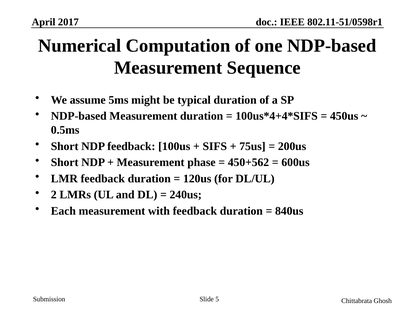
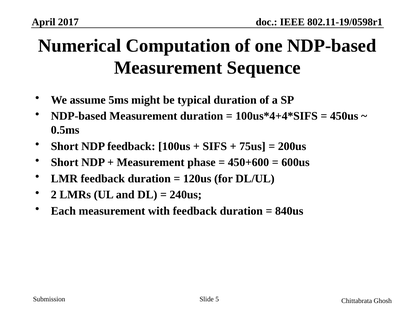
802.11-51/0598r1: 802.11-51/0598r1 -> 802.11-19/0598r1
450+562: 450+562 -> 450+600
